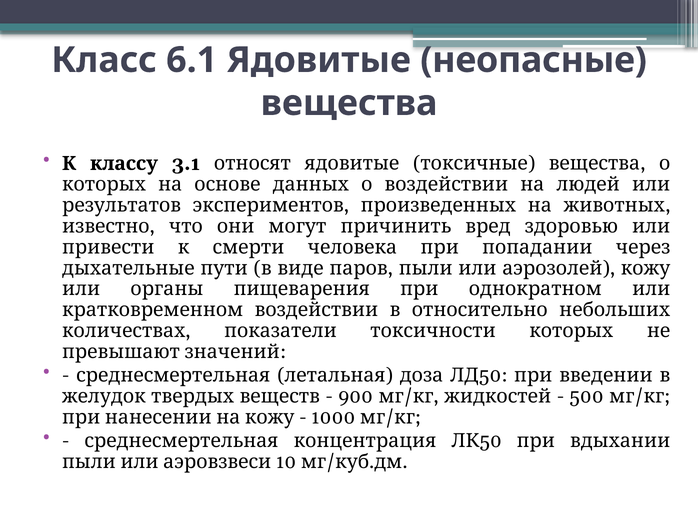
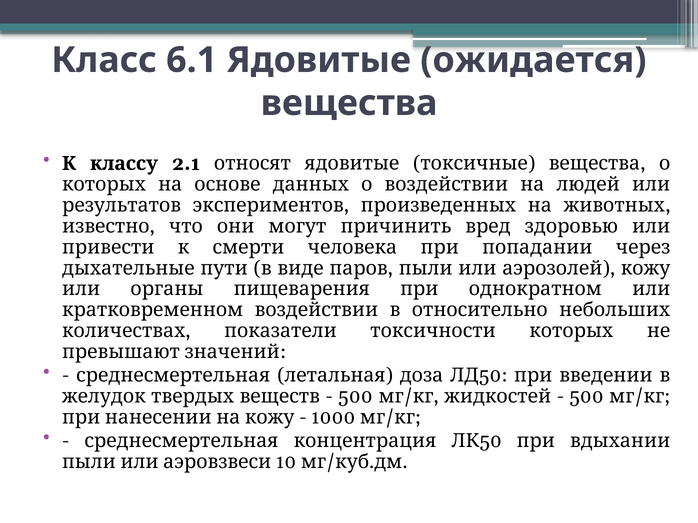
неопасные: неопасные -> ожидается
3.1: 3.1 -> 2.1
900 at (356, 397): 900 -> 500
